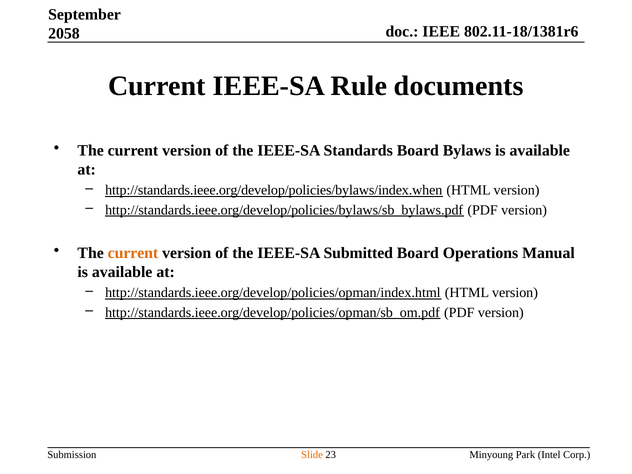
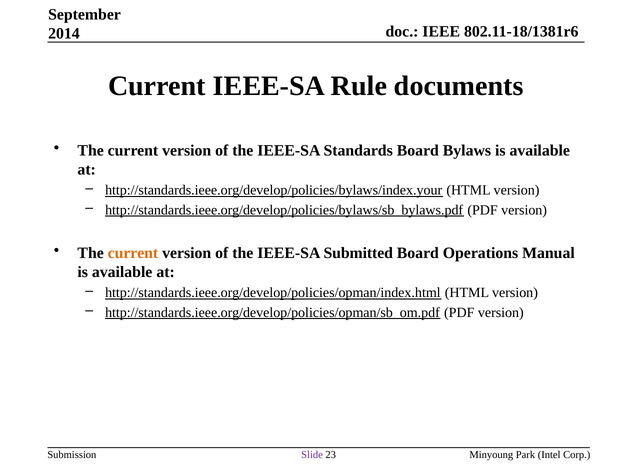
2058: 2058 -> 2014
http://standards.ieee.org/develop/policies/bylaws/index.when: http://standards.ieee.org/develop/policies/bylaws/index.when -> http://standards.ieee.org/develop/policies/bylaws/index.your
Slide colour: orange -> purple
